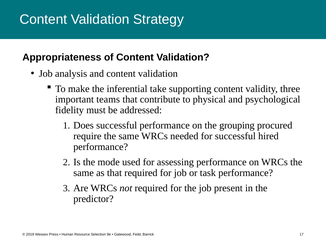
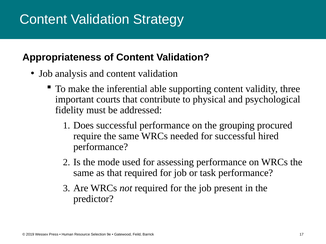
take: take -> able
teams: teams -> courts
